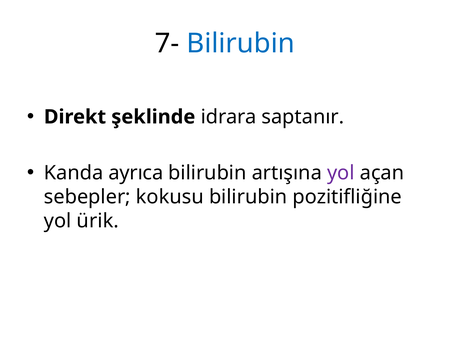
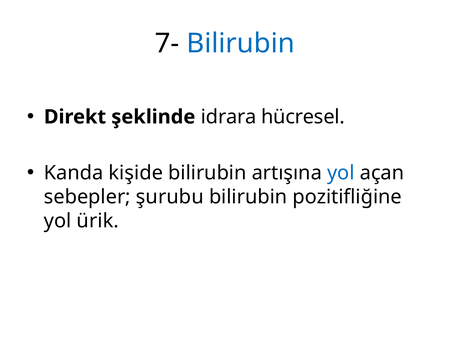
saptanır: saptanır -> hücresel
ayrıca: ayrıca -> kişide
yol at (341, 173) colour: purple -> blue
kokusu: kokusu -> şurubu
